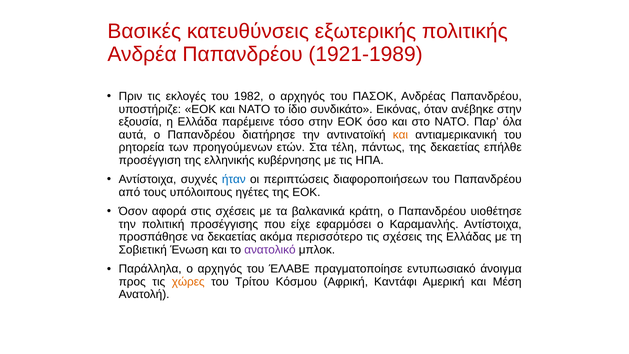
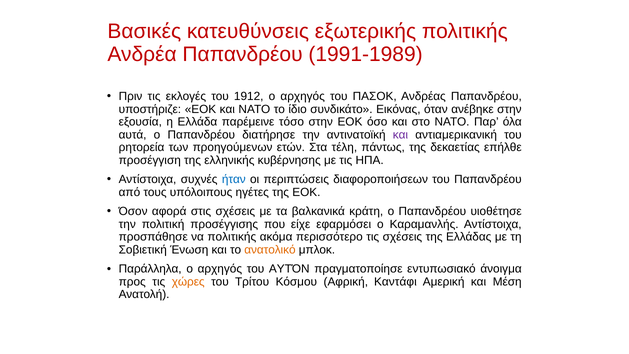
1921-1989: 1921-1989 -> 1991-1989
1982: 1982 -> 1912
και at (400, 135) colour: orange -> purple
να δεκαετίας: δεκαετίας -> πολιτικής
ανατολικό colour: purple -> orange
ΈΛΑΒΕ: ΈΛΑΒΕ -> ΑΥΤΌΝ
